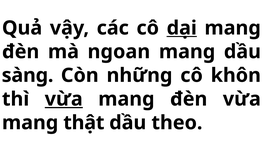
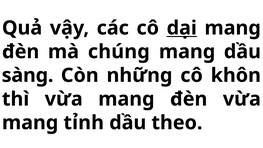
ngoan: ngoan -> chúng
vừa at (64, 99) underline: present -> none
thật: thật -> tỉnh
